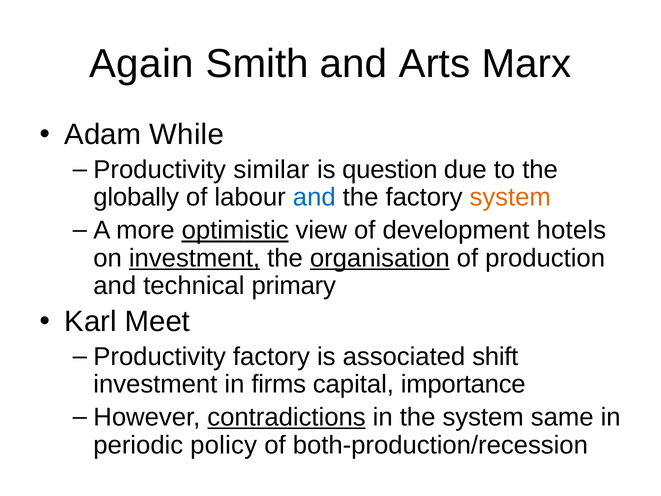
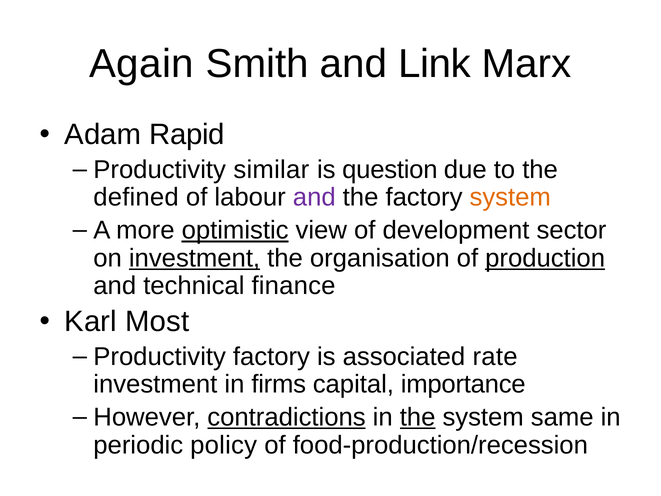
Arts: Arts -> Link
While: While -> Rapid
globally: globally -> defined
and at (314, 197) colour: blue -> purple
hotels: hotels -> sector
organisation underline: present -> none
production underline: none -> present
primary: primary -> finance
Meet: Meet -> Most
shift: shift -> rate
the at (418, 417) underline: none -> present
both-production/recession: both-production/recession -> food-production/recession
